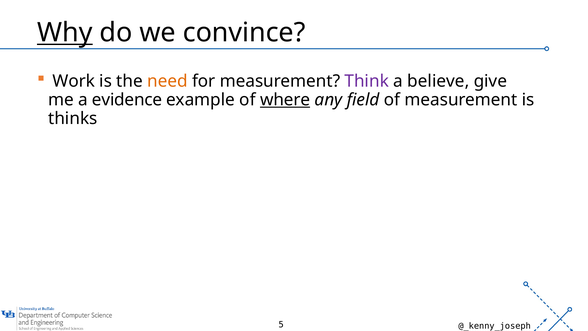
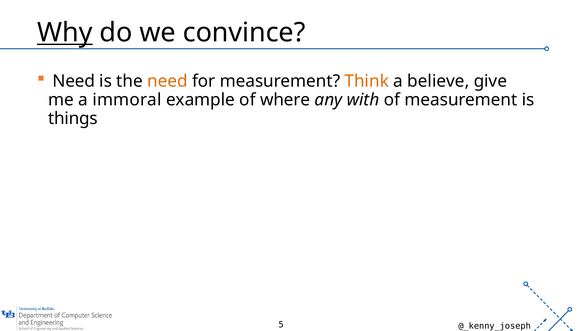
Work at (74, 81): Work -> Need
Think colour: purple -> orange
evidence: evidence -> immoral
where underline: present -> none
field: field -> with
thinks: thinks -> things
